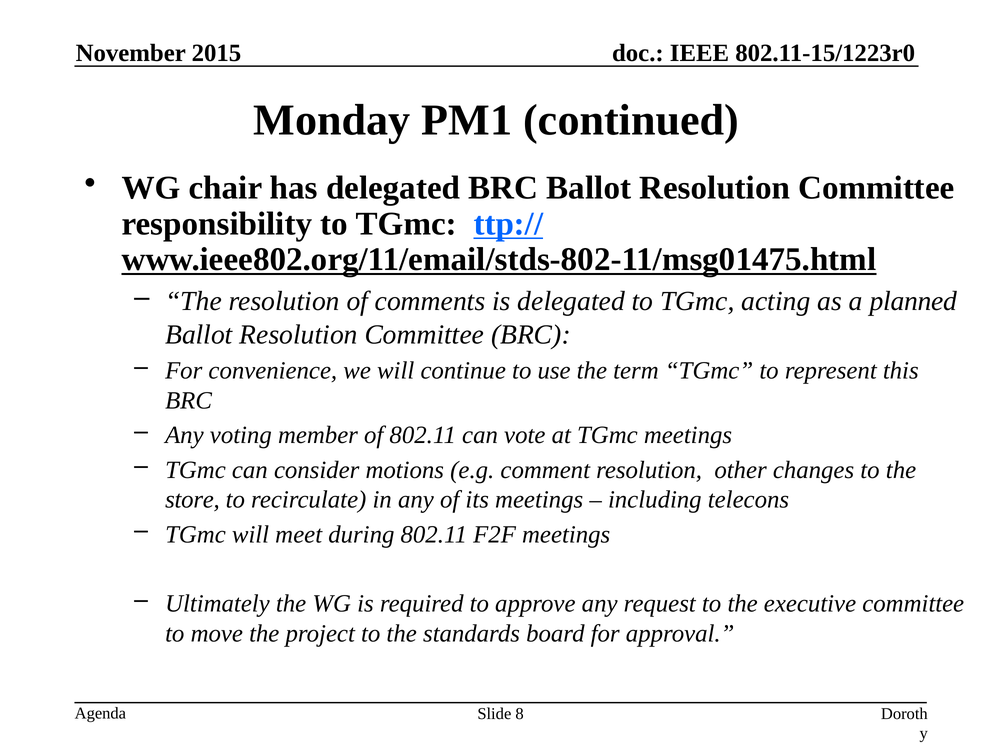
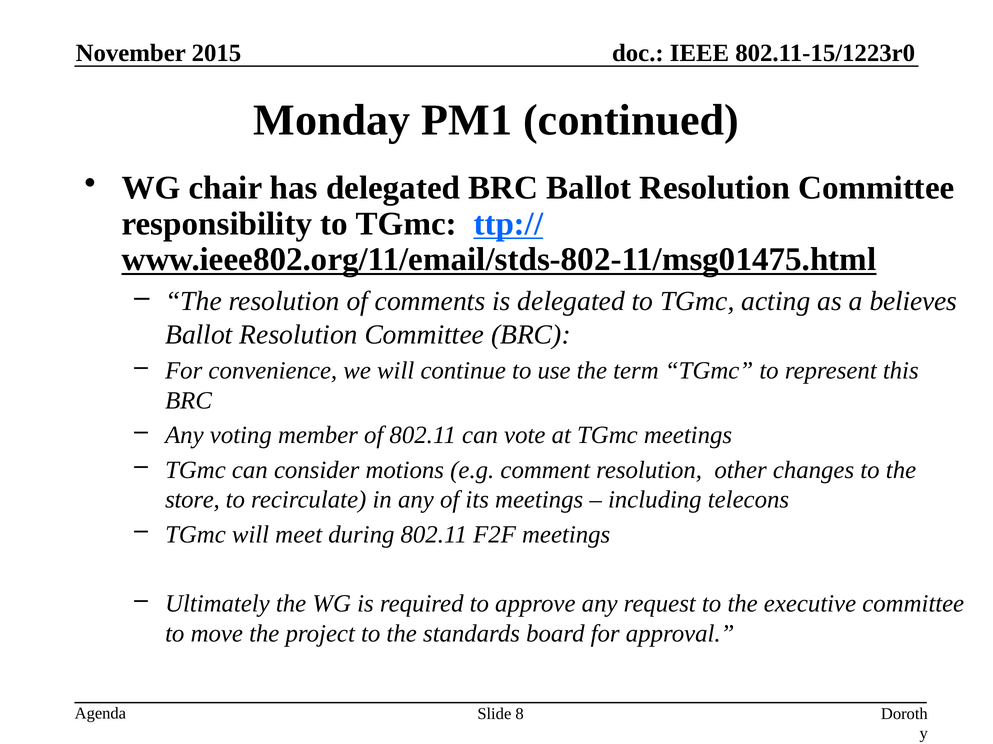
planned: planned -> believes
